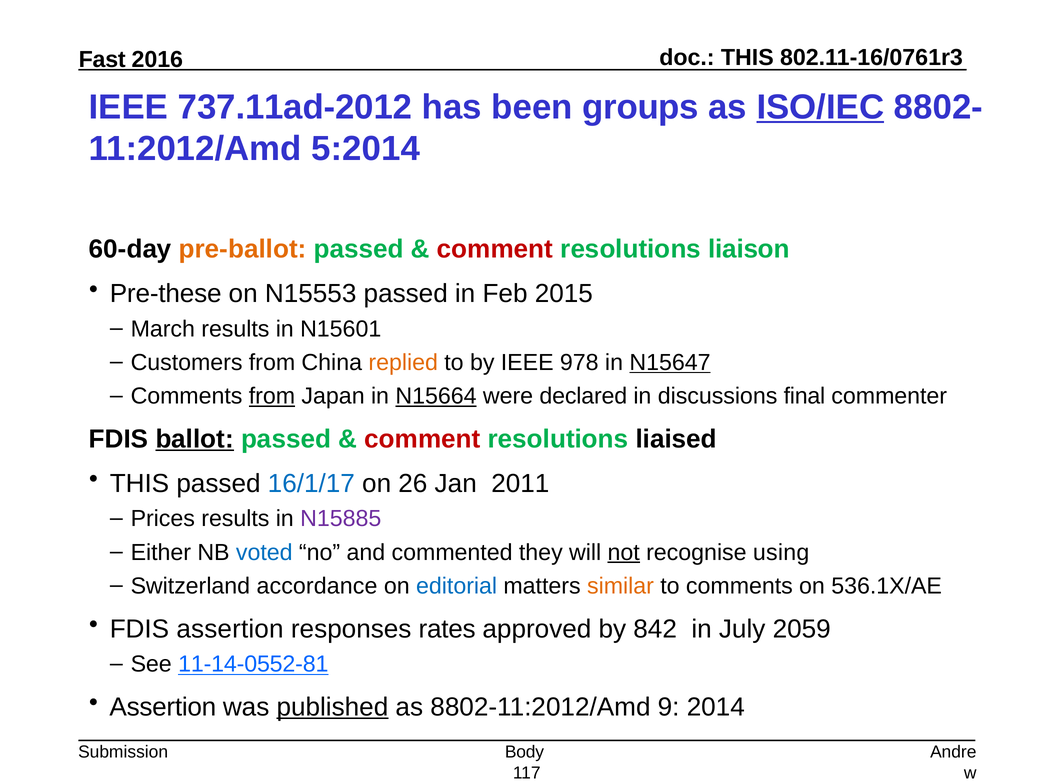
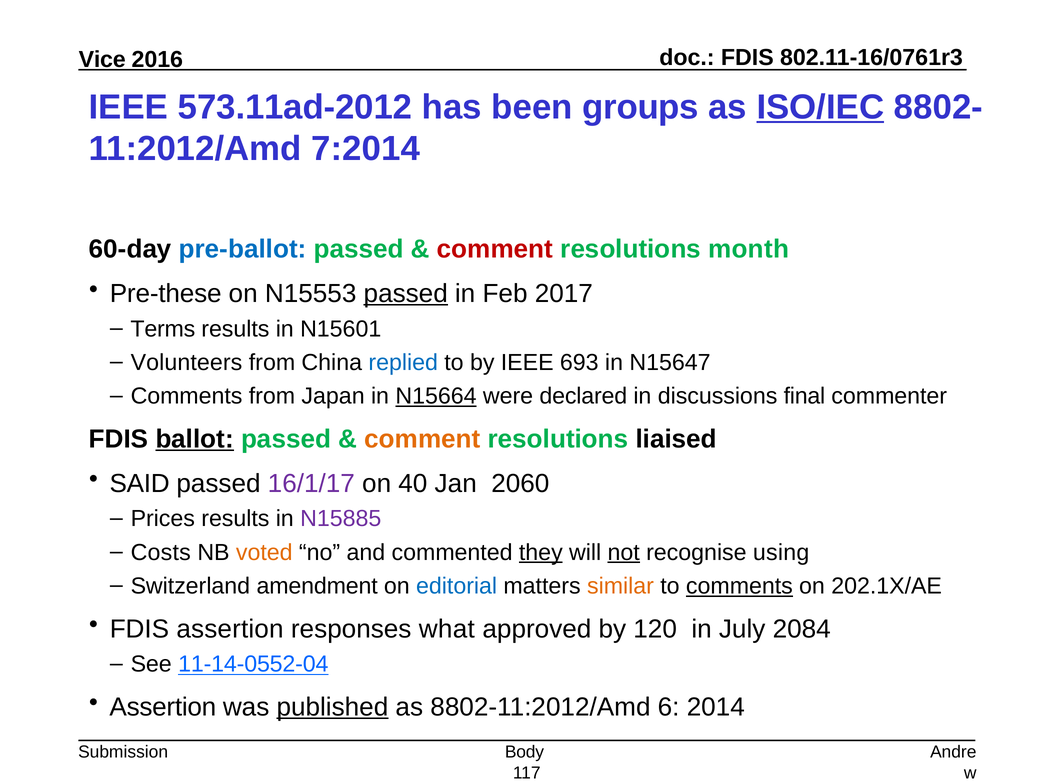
THIS at (747, 57): THIS -> FDIS
Fast: Fast -> Vice
737.11ad-2012: 737.11ad-2012 -> 573.11ad-2012
5:2014: 5:2014 -> 7:2014
pre-ballot colour: orange -> blue
liaison: liaison -> month
passed at (406, 294) underline: none -> present
2015: 2015 -> 2017
March: March -> Terms
Customers: Customers -> Volunteers
replied colour: orange -> blue
978: 978 -> 693
N15647 underline: present -> none
from at (272, 396) underline: present -> none
comment at (422, 439) colour: red -> orange
THIS at (139, 483): THIS -> SAID
16/1/17 colour: blue -> purple
26: 26 -> 40
2011: 2011 -> 2060
Either: Either -> Costs
voted colour: blue -> orange
they underline: none -> present
accordance: accordance -> amendment
comments at (739, 586) underline: none -> present
536.1X/AE: 536.1X/AE -> 202.1X/AE
rates: rates -> what
842: 842 -> 120
2059: 2059 -> 2084
11-14-0552-81: 11-14-0552-81 -> 11-14-0552-04
9: 9 -> 6
